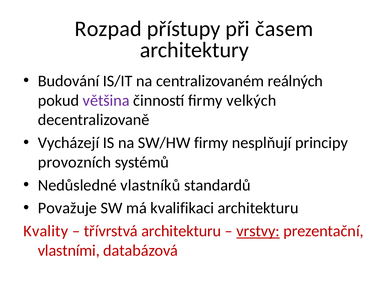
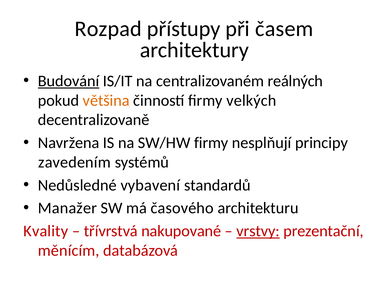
Budování underline: none -> present
většina colour: purple -> orange
Vycházejí: Vycházejí -> Navržena
provozních: provozních -> zavedením
vlastníků: vlastníků -> vybavení
Považuje: Považuje -> Manažer
kvalifikaci: kvalifikaci -> časového
třívrstvá architekturu: architekturu -> nakupované
vlastními: vlastními -> měnícím
